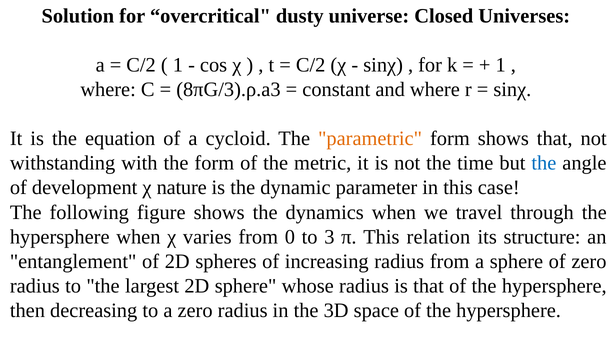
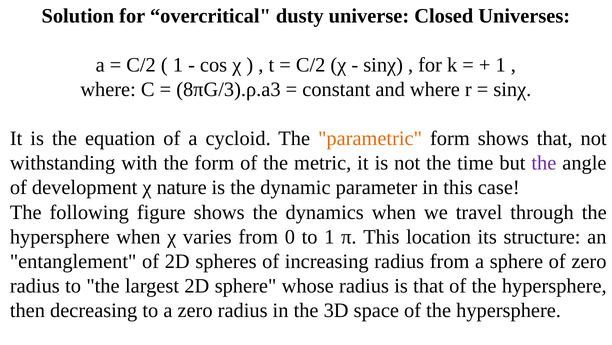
the at (544, 163) colour: blue -> purple
to 3: 3 -> 1
relation: relation -> location
